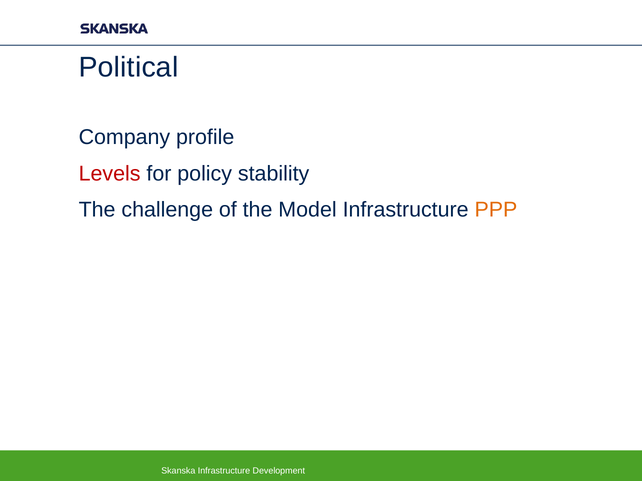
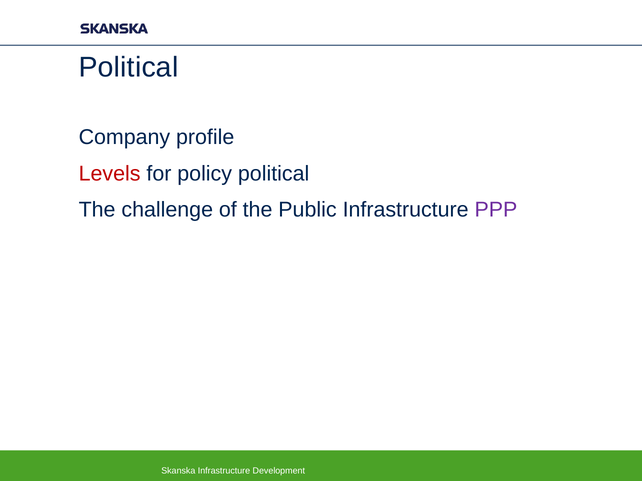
policy stability: stability -> political
Model: Model -> Public
PPP colour: orange -> purple
